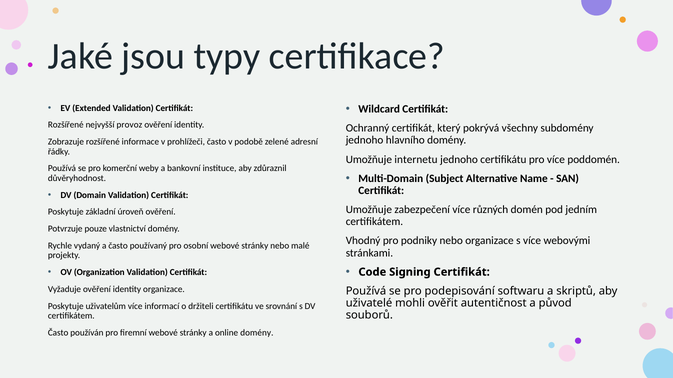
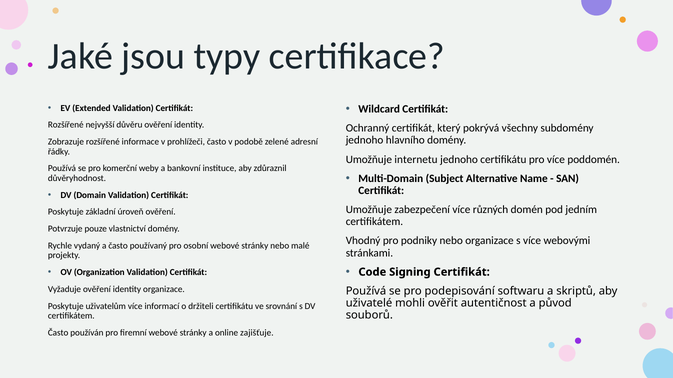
provoz: provoz -> důvěru
online domény: domény -> zajišťuje
